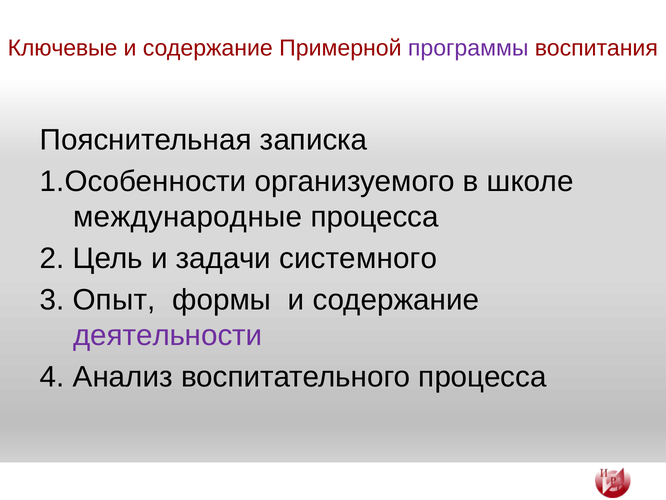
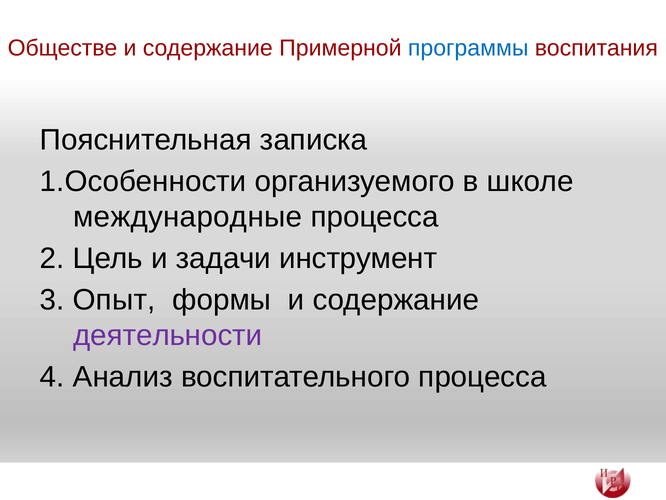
Ключевые: Ключевые -> Обществе
программы colour: purple -> blue
системного: системного -> инструмент
